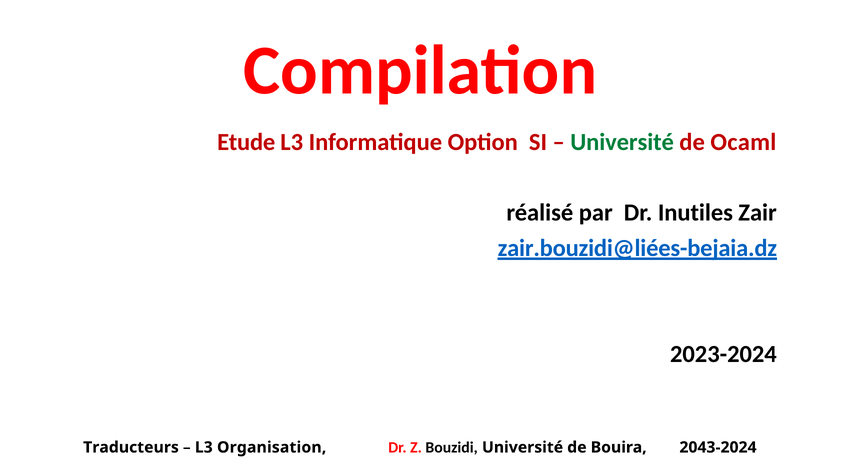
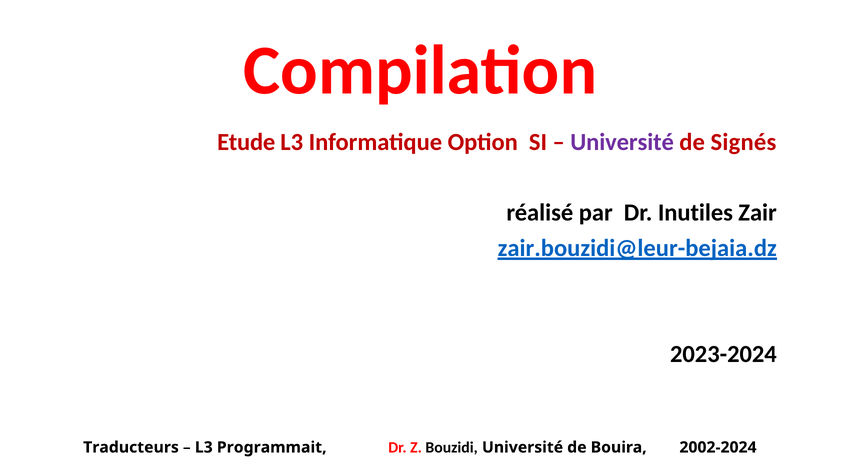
Université at (622, 142) colour: green -> purple
Ocaml: Ocaml -> Signés
zair.bouzidi@liées-bejaia.dz: zair.bouzidi@liées-bejaia.dz -> zair.bouzidi@leur-bejaia.dz
Organisation: Organisation -> Programmait
2043-2024: 2043-2024 -> 2002-2024
